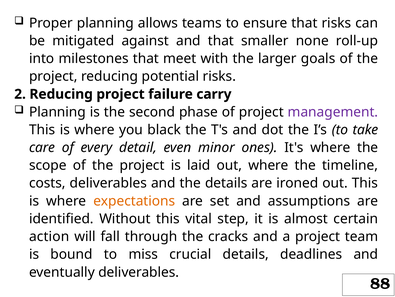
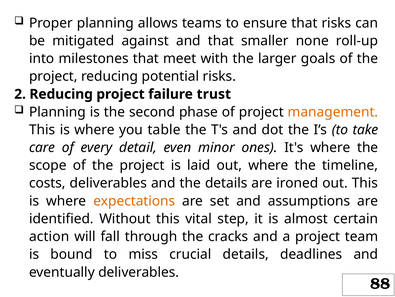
carry: carry -> trust
management colour: purple -> orange
black: black -> table
